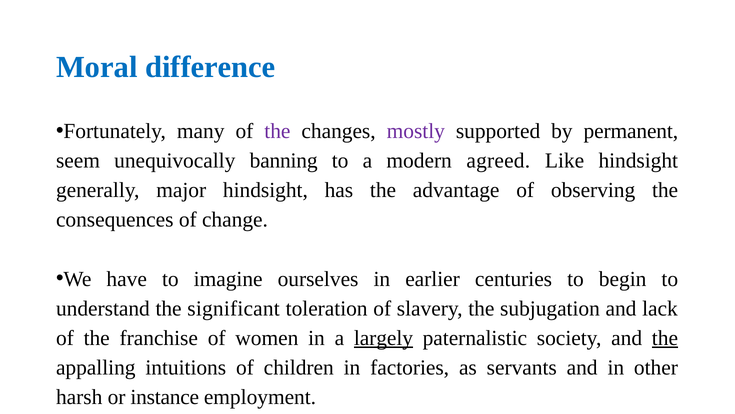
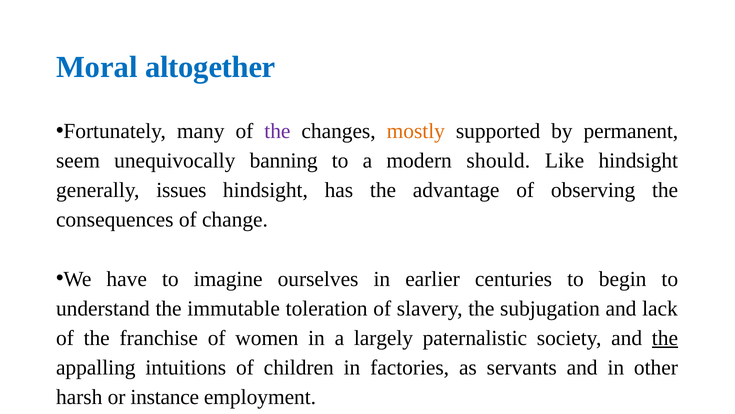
difference: difference -> altogether
mostly colour: purple -> orange
agreed: agreed -> should
major: major -> issues
significant: significant -> immutable
largely underline: present -> none
